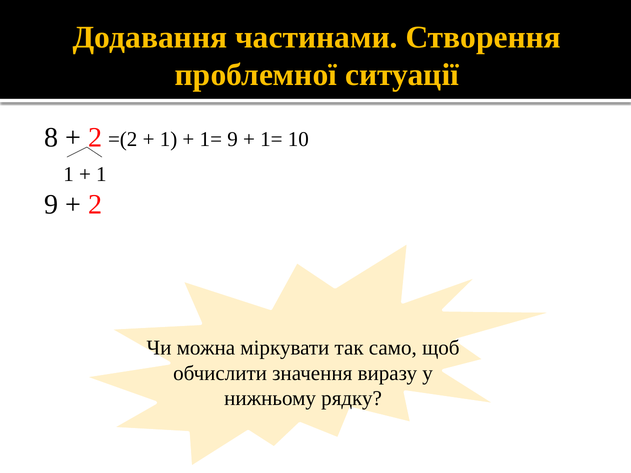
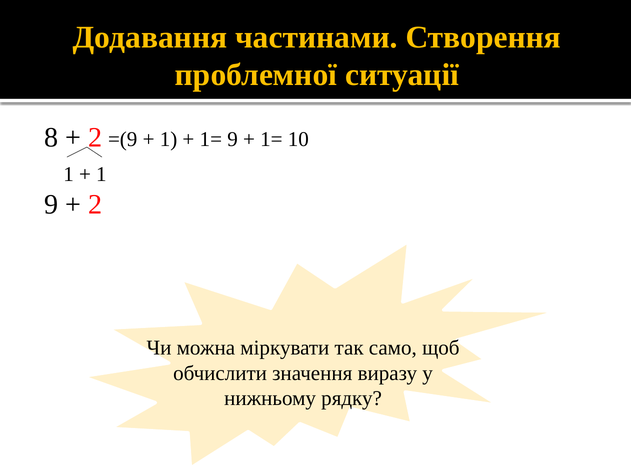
=(2: =(2 -> =(9
